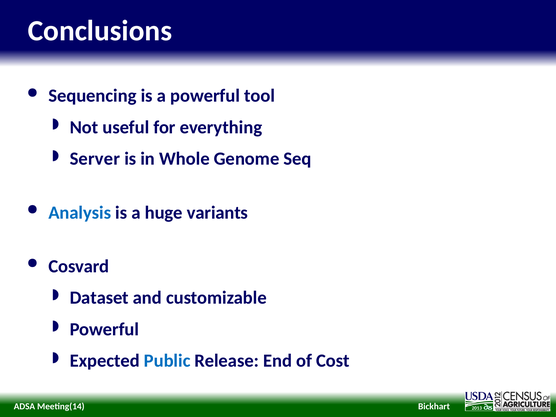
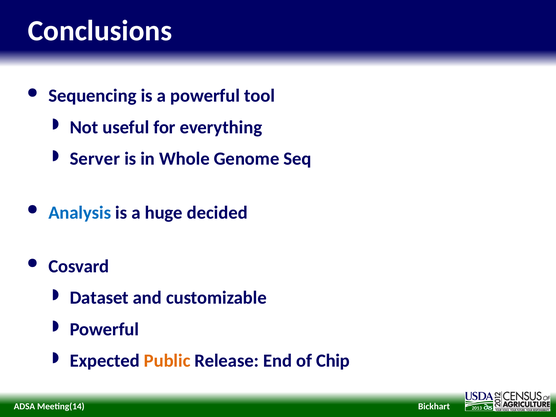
variants: variants -> decided
Public colour: blue -> orange
Cost: Cost -> Chip
